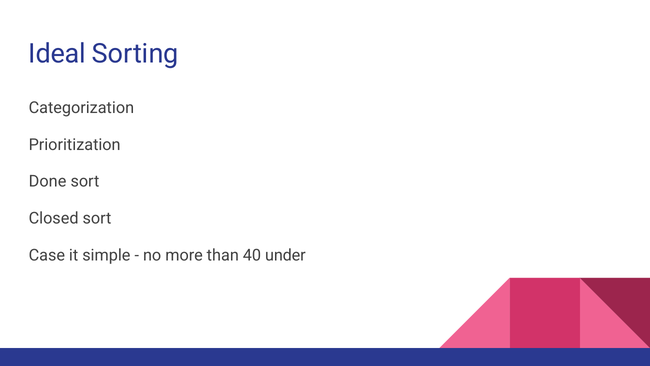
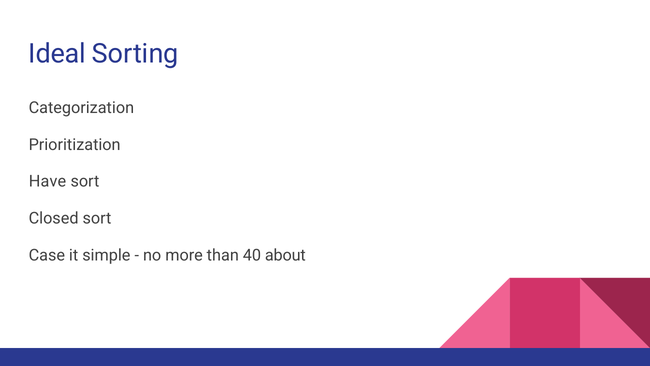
Done: Done -> Have
under: under -> about
